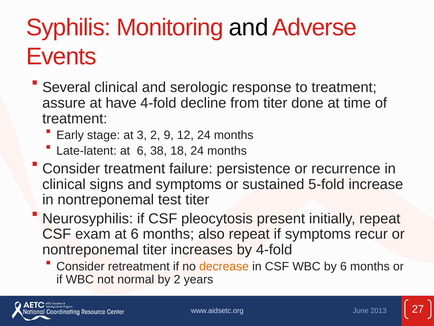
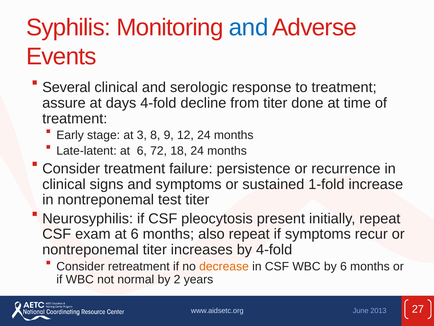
and at (249, 27) colour: black -> blue
have: have -> days
3 2: 2 -> 8
38: 38 -> 72
5-fold: 5-fold -> 1-fold
